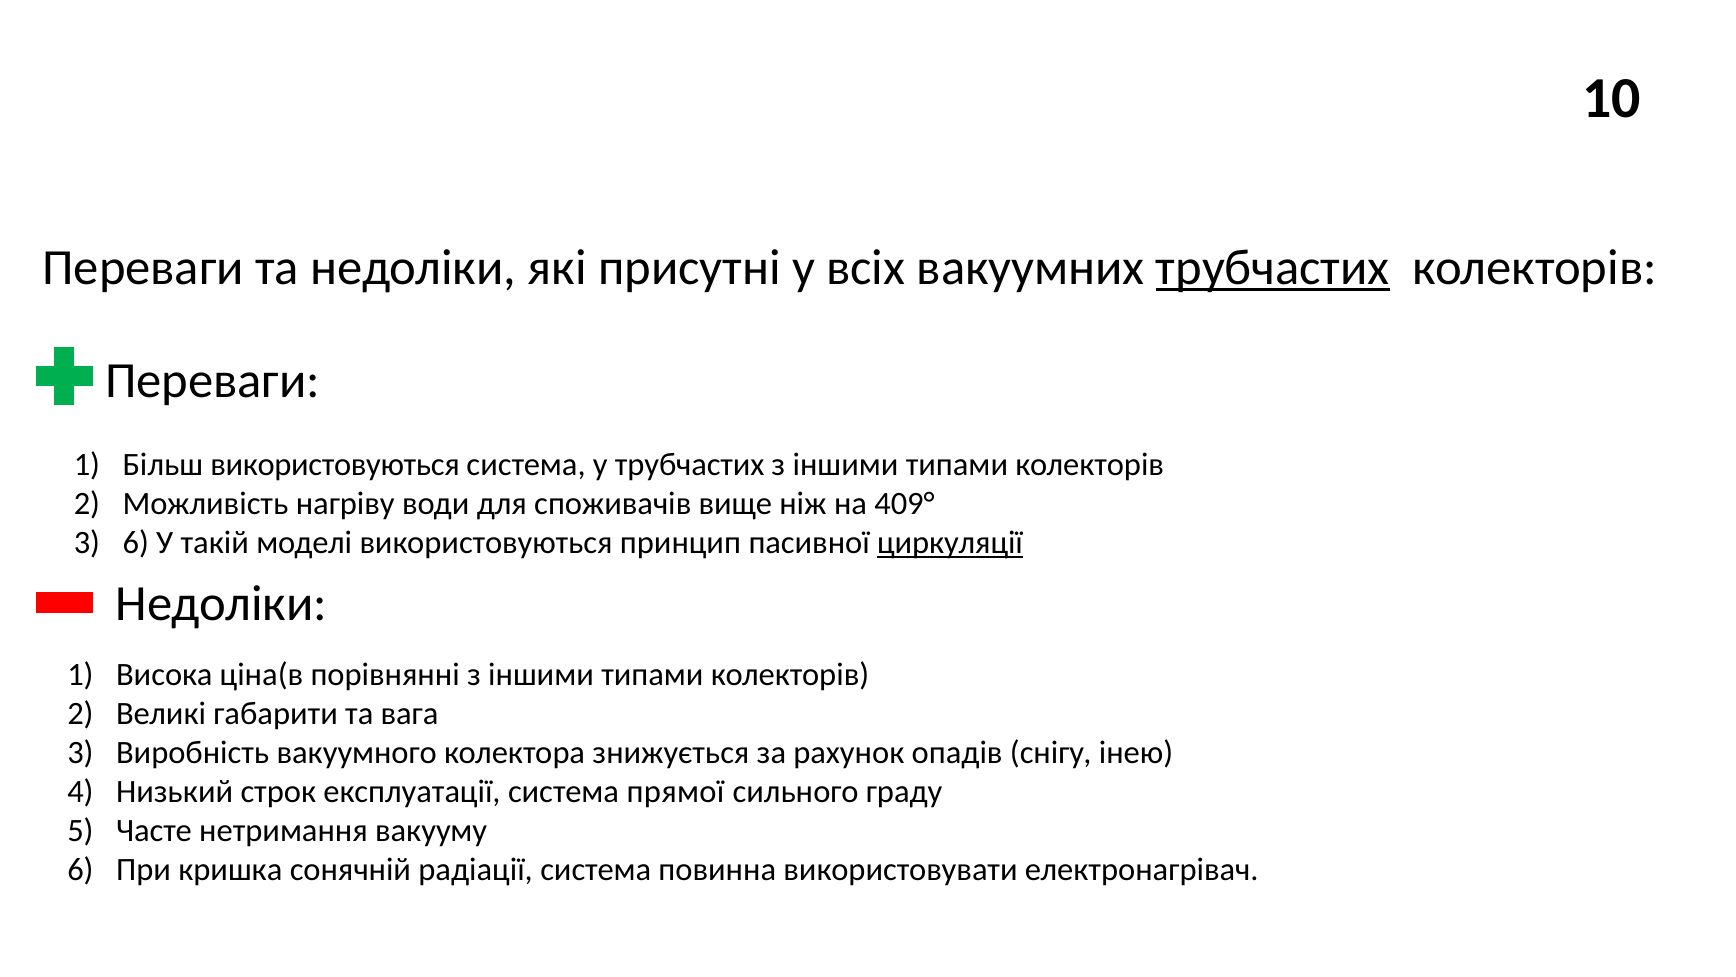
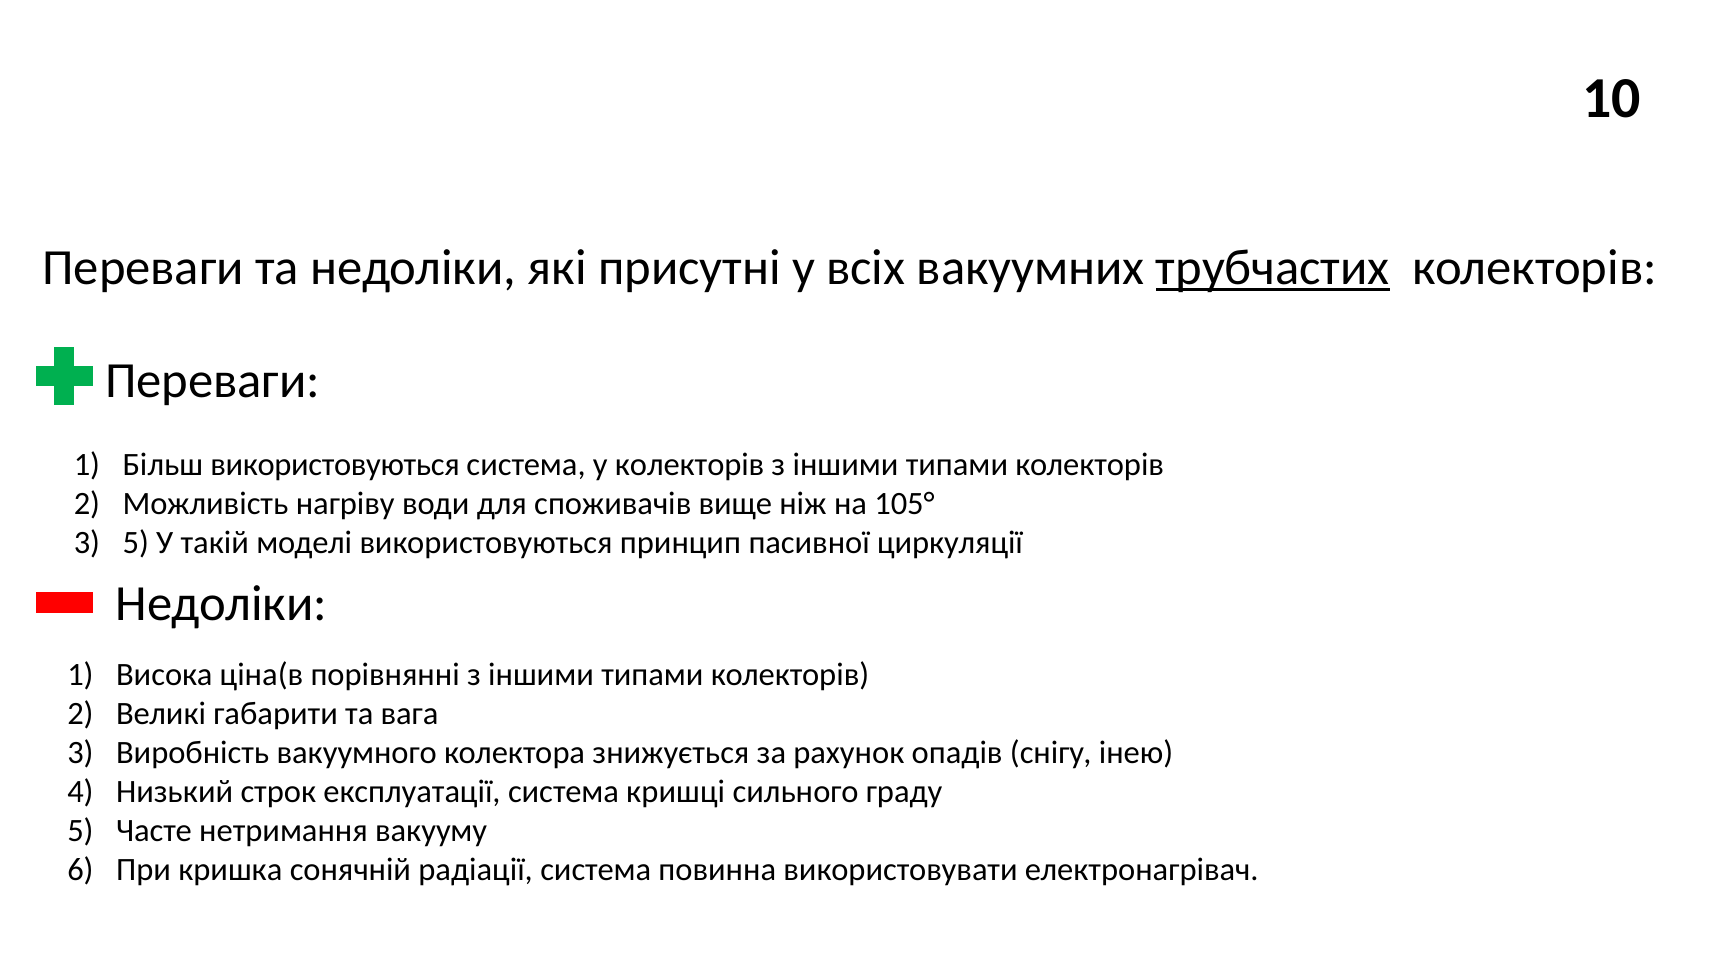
у трубчастих: трубчастих -> колекторів
409°: 409° -> 105°
6 at (136, 542): 6 -> 5
циркуляції underline: present -> none
прямої: прямої -> кришці
